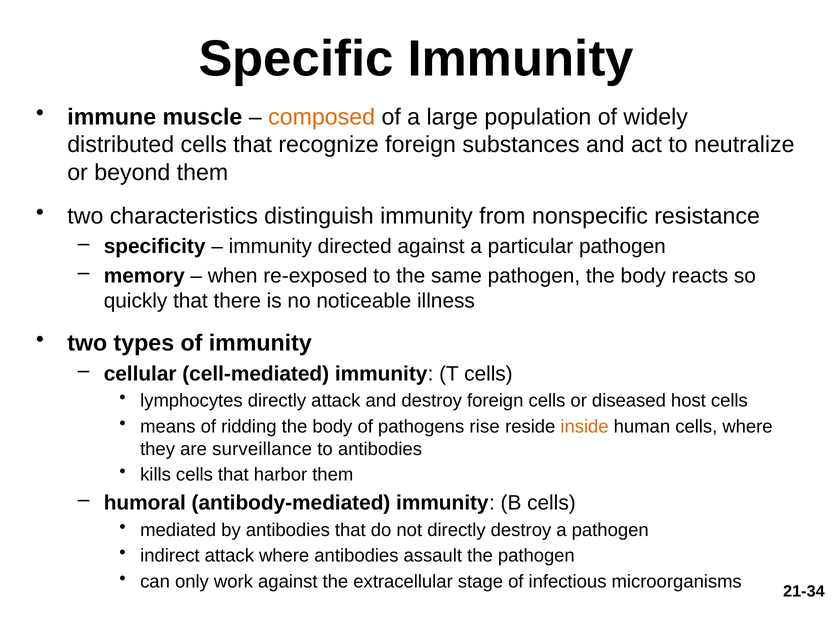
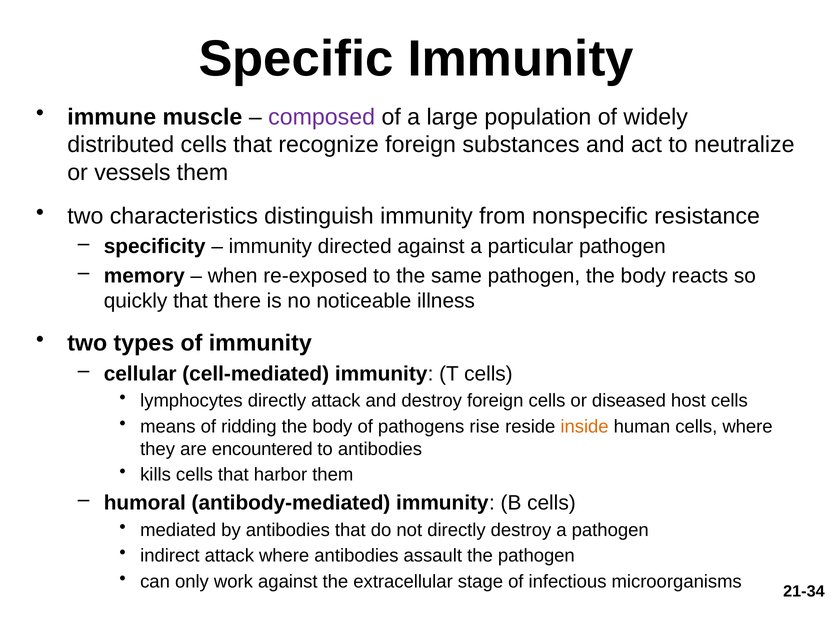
composed colour: orange -> purple
beyond: beyond -> vessels
surveillance: surveillance -> encountered
